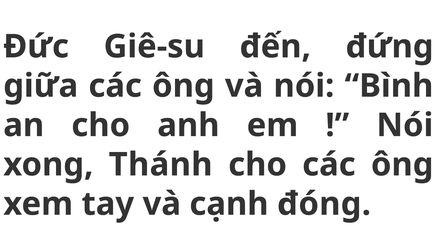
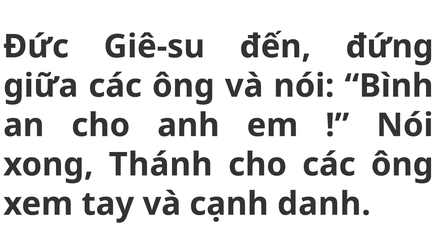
đóng: đóng -> danh
